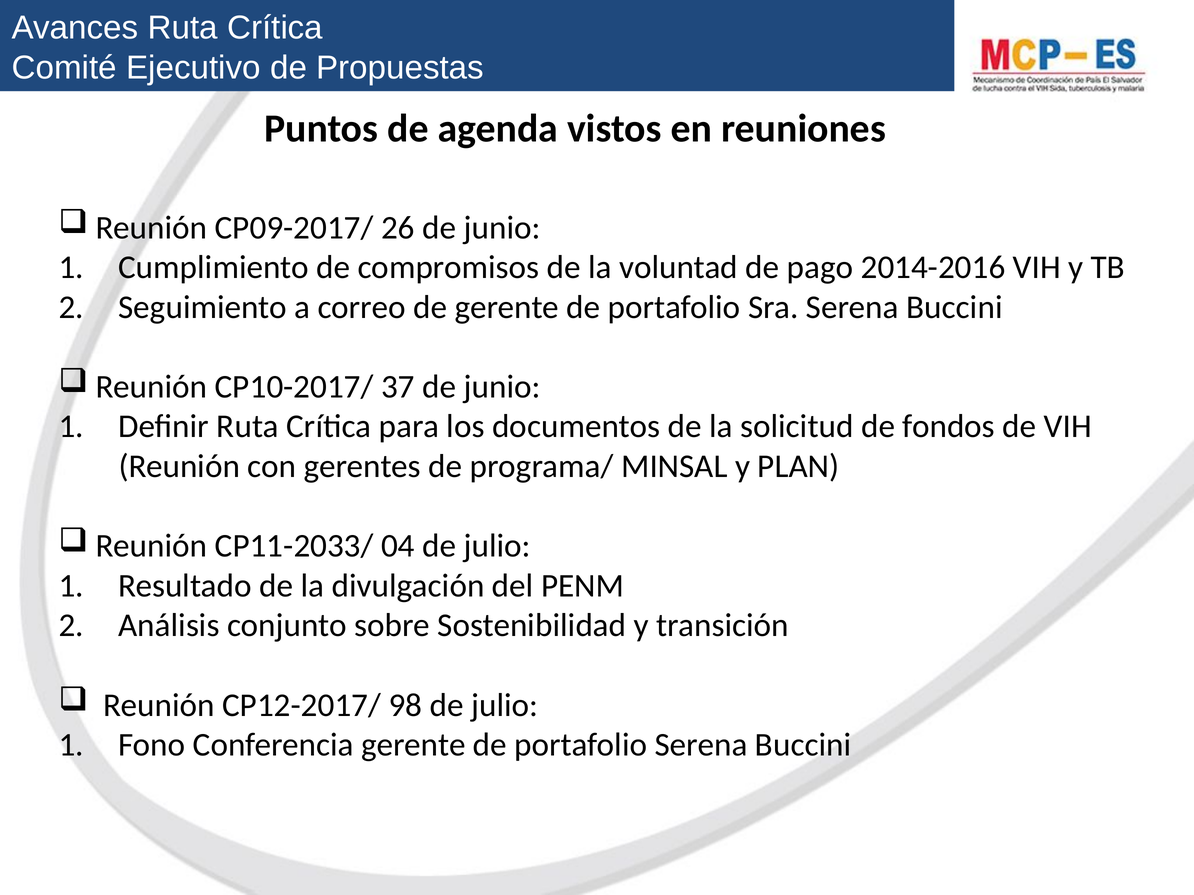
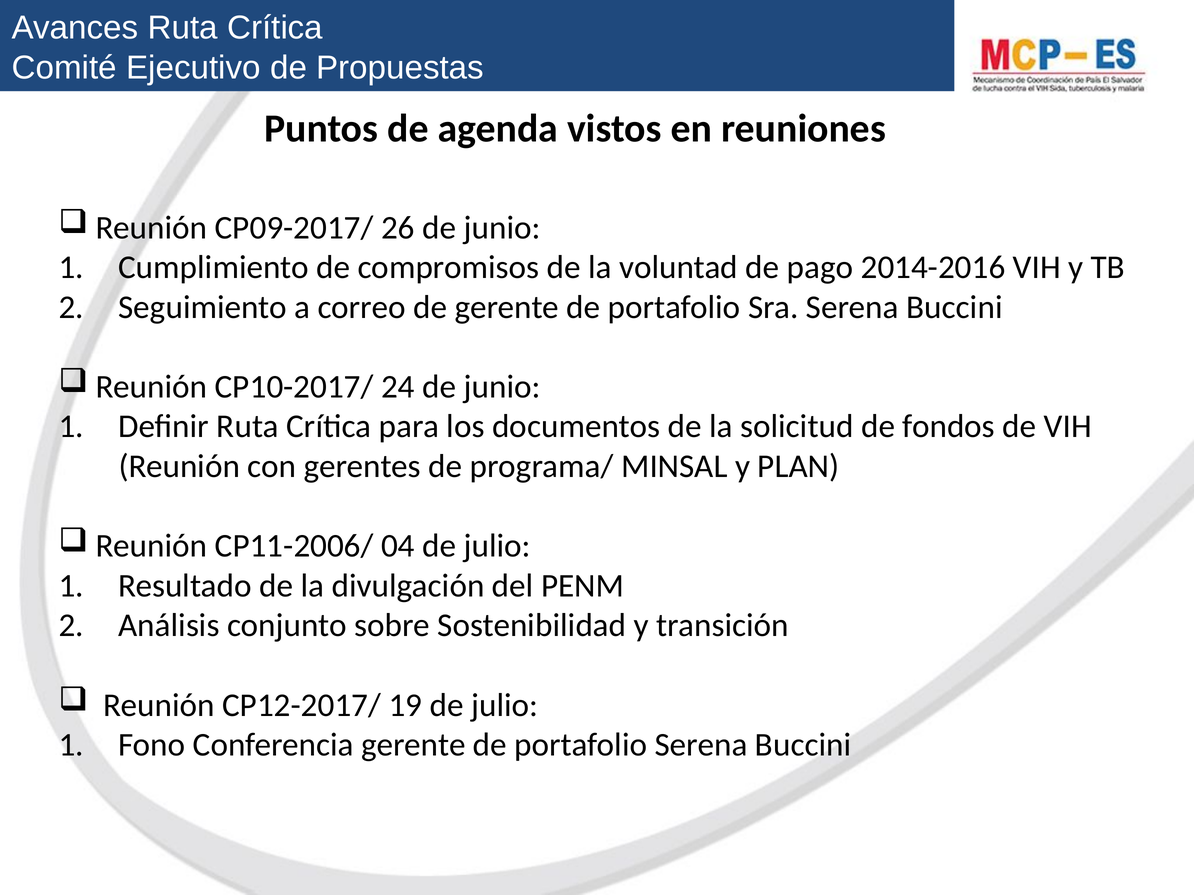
37: 37 -> 24
CP11-2033/: CP11-2033/ -> CP11-2006/
98: 98 -> 19
